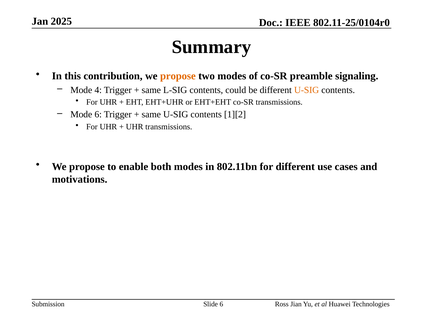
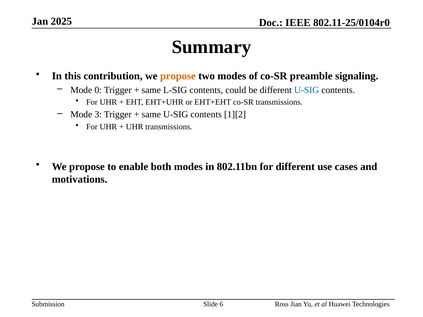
4: 4 -> 0
U-SIG at (307, 90) colour: orange -> blue
Mode 6: 6 -> 3
